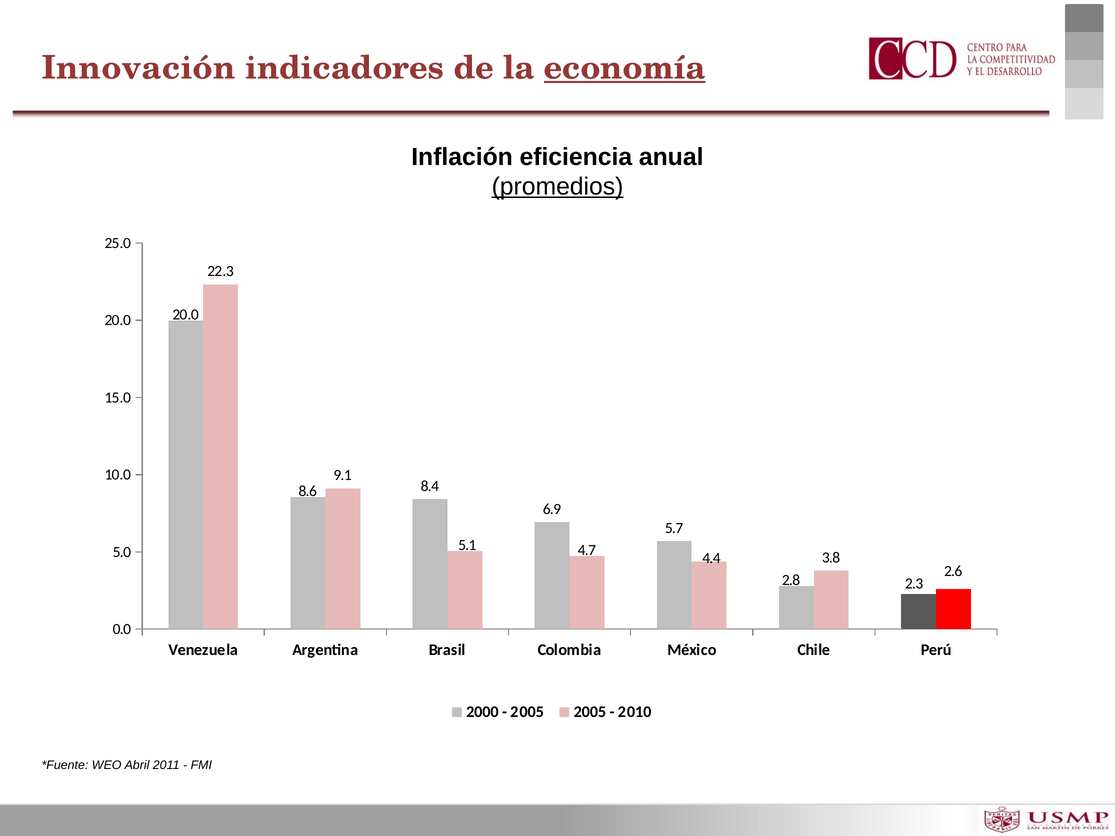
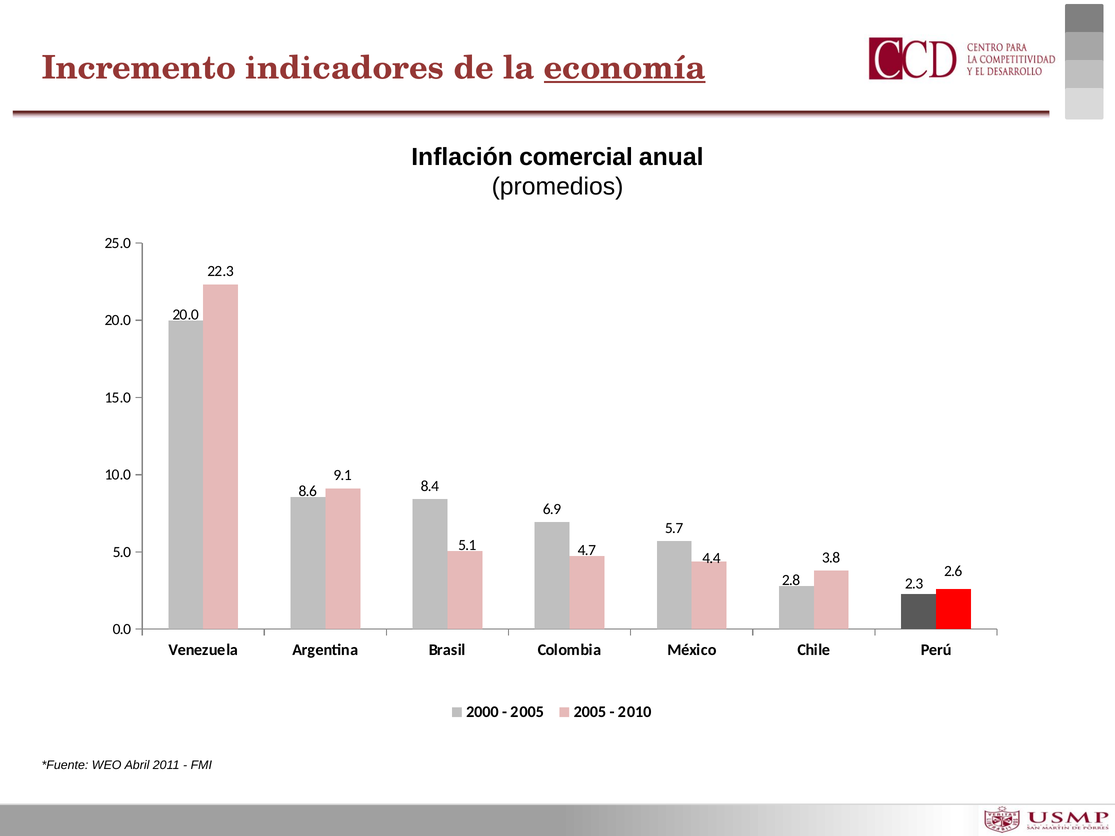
Innovación: Innovación -> Incremento
eficiencia: eficiencia -> comercial
promedios underline: present -> none
